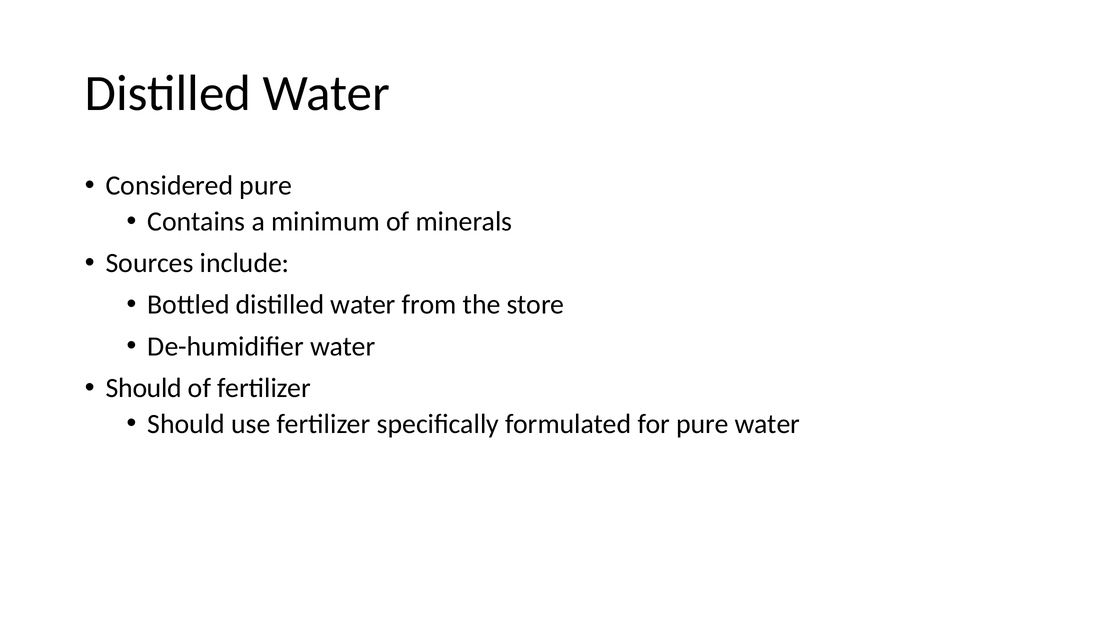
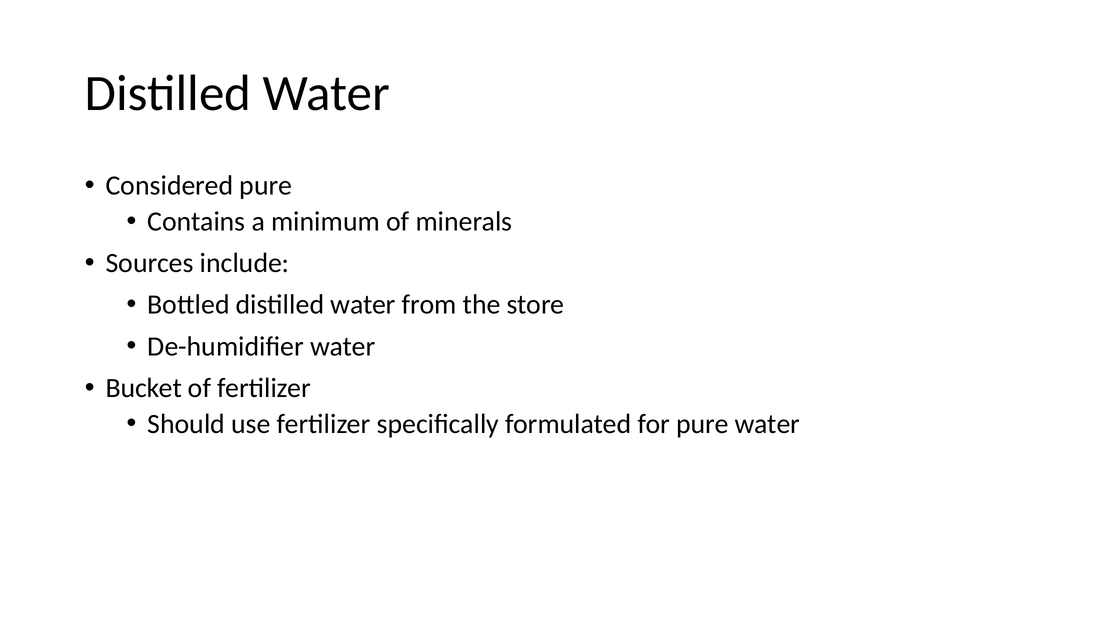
Should at (144, 388): Should -> Bucket
